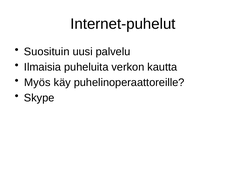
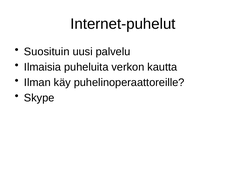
Myös: Myös -> Ilman
